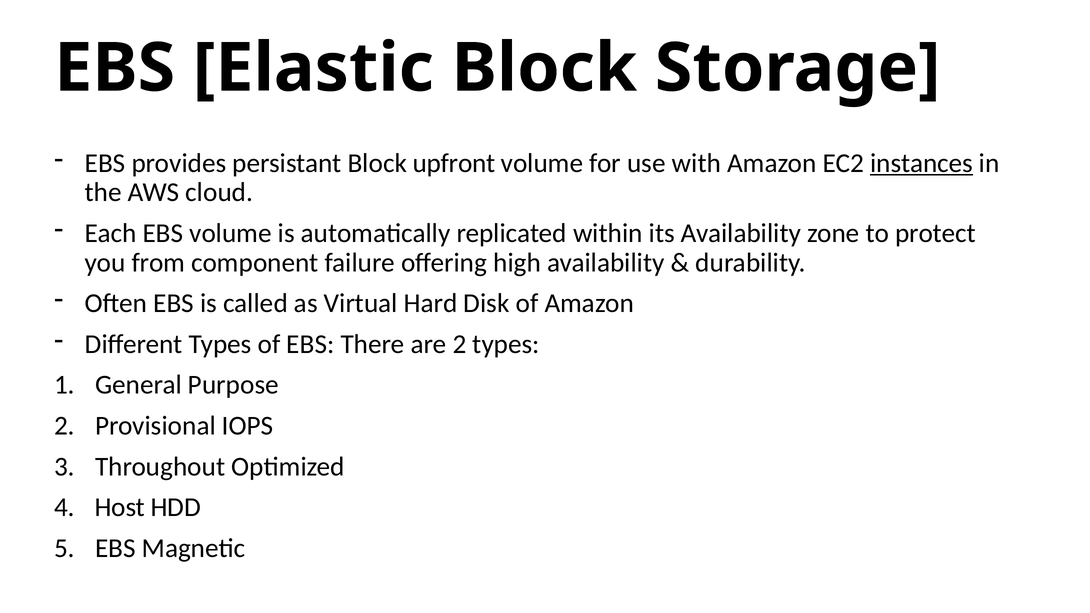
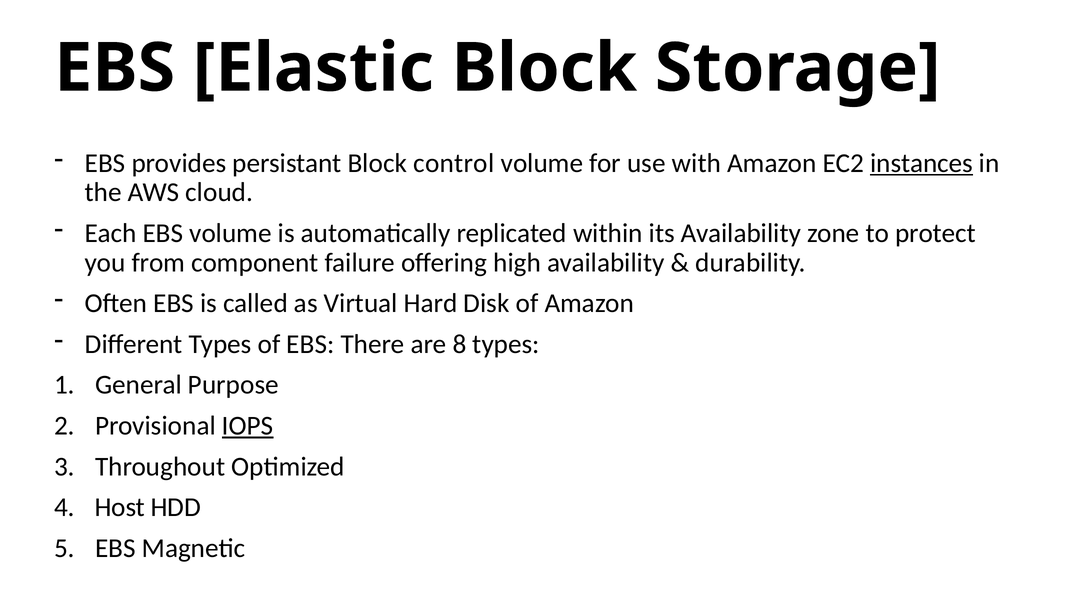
upfront: upfront -> control
are 2: 2 -> 8
IOPS underline: none -> present
